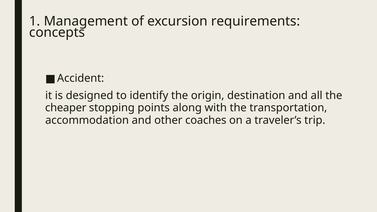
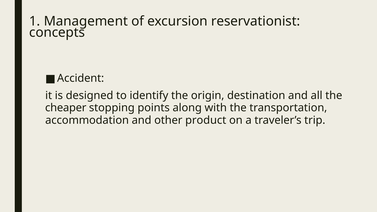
requirements: requirements -> reservationist
coaches: coaches -> product
